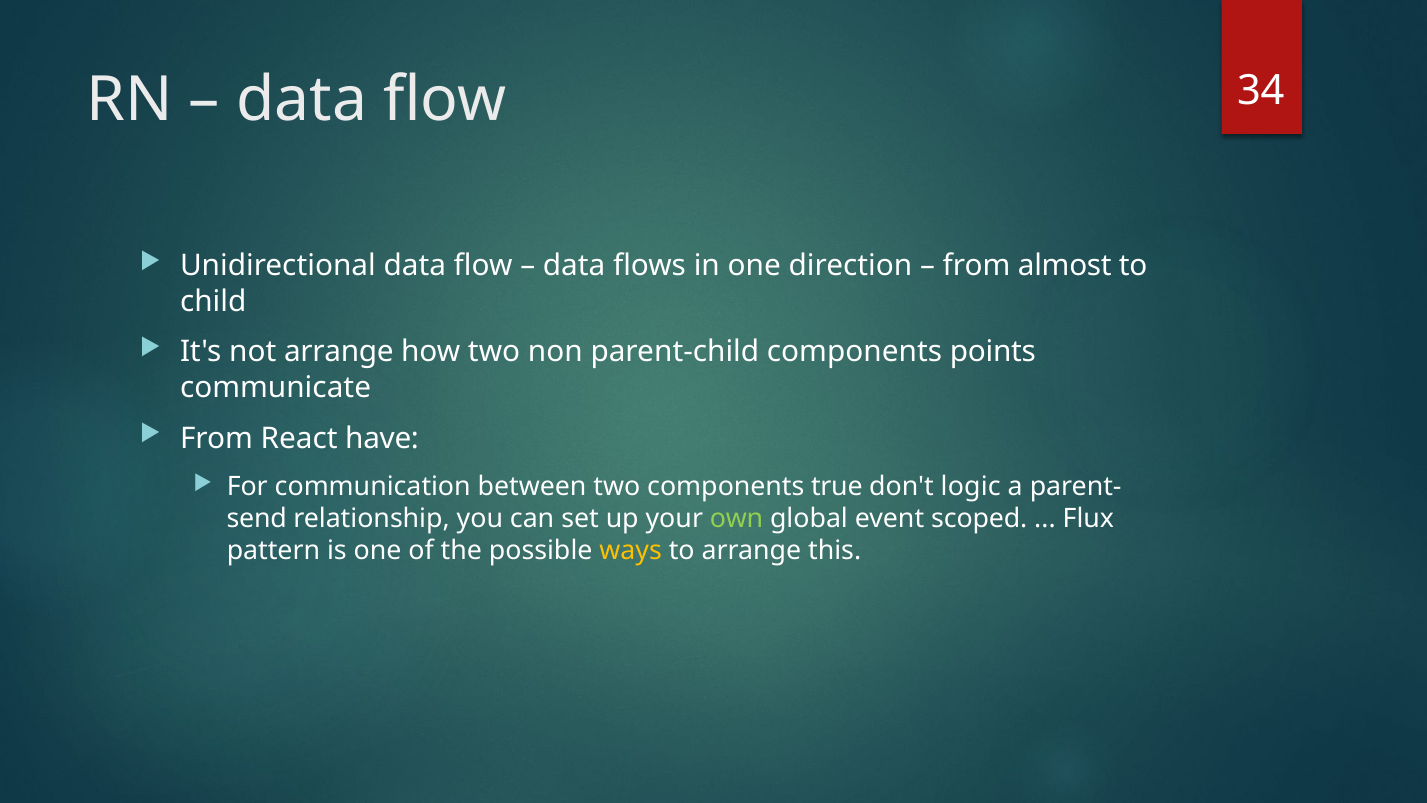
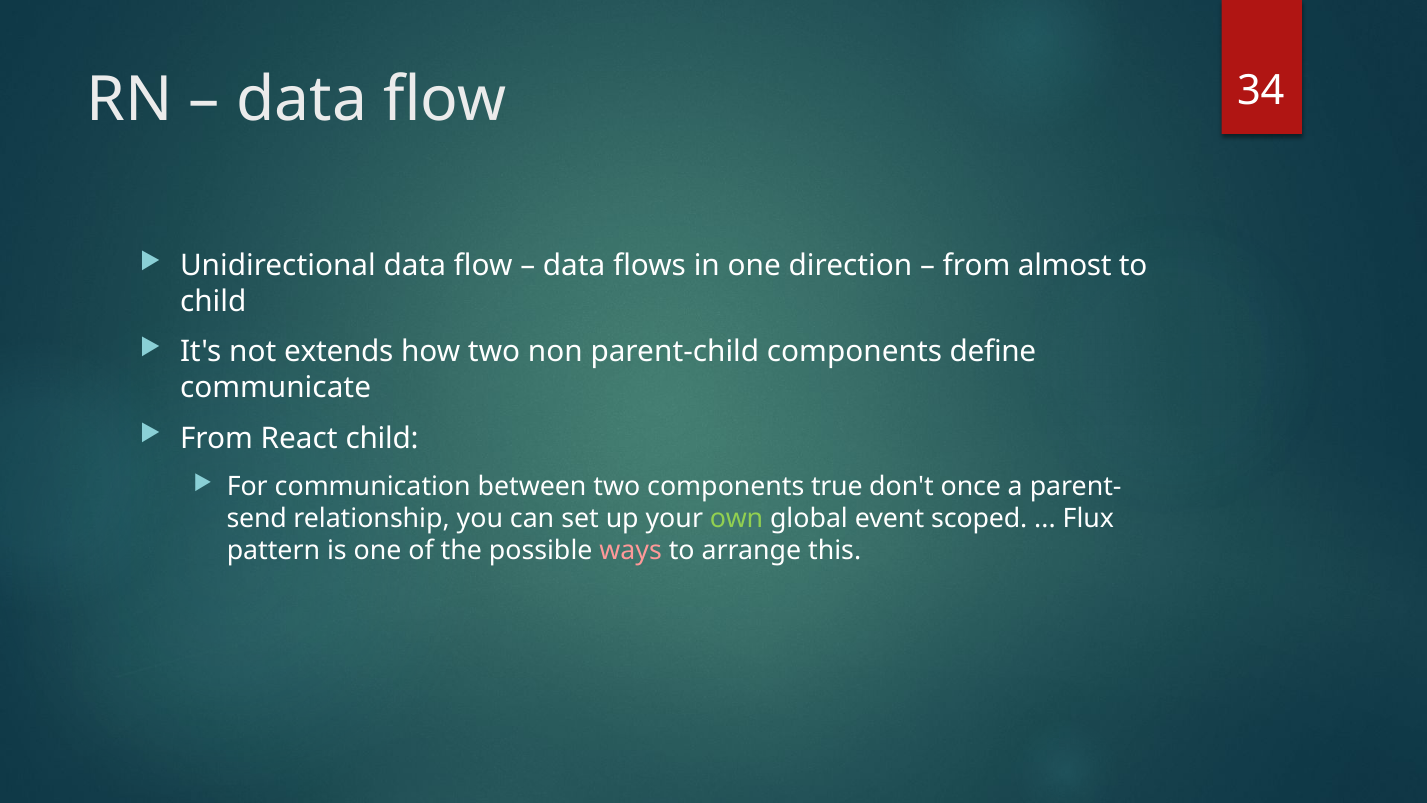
not arrange: arrange -> extends
points: points -> define
React have: have -> child
logic: logic -> once
ways colour: yellow -> pink
